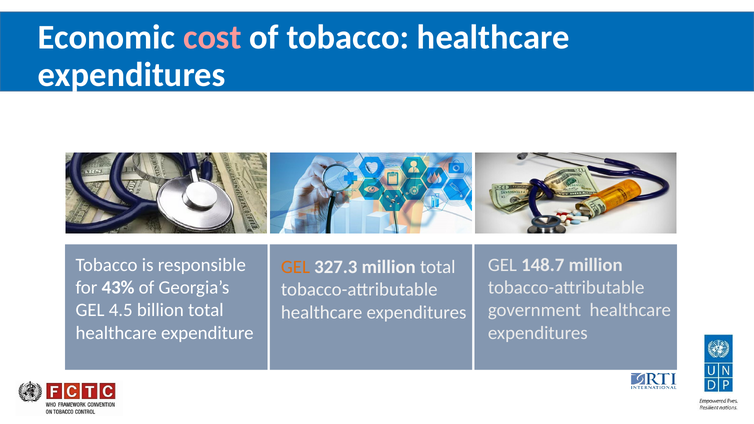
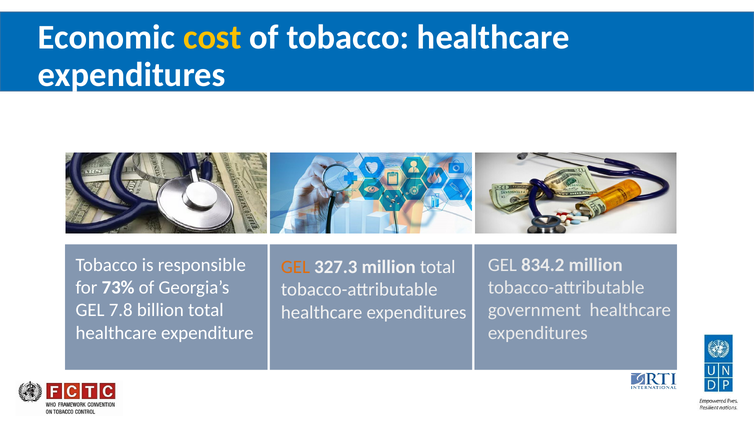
cost colour: pink -> yellow
148.7: 148.7 -> 834.2
43%: 43% -> 73%
4.5: 4.5 -> 7.8
